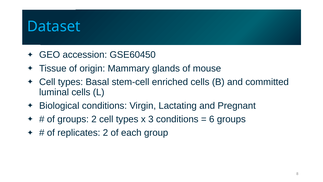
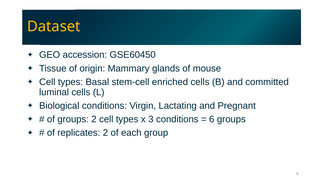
Dataset colour: light blue -> yellow
